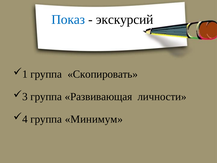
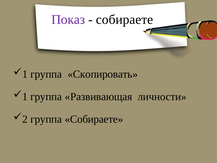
Показ colour: blue -> purple
экскурсий at (125, 20): экскурсий -> собираете
3 at (25, 97): 3 -> 1
4: 4 -> 2
группа Минимум: Минимум -> Собираете
